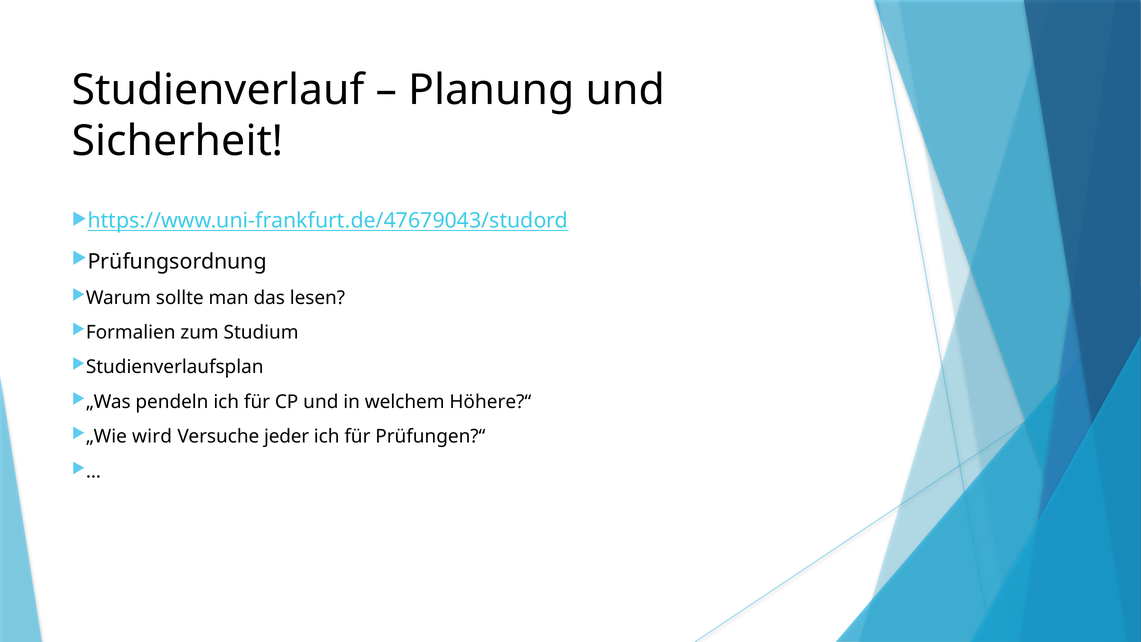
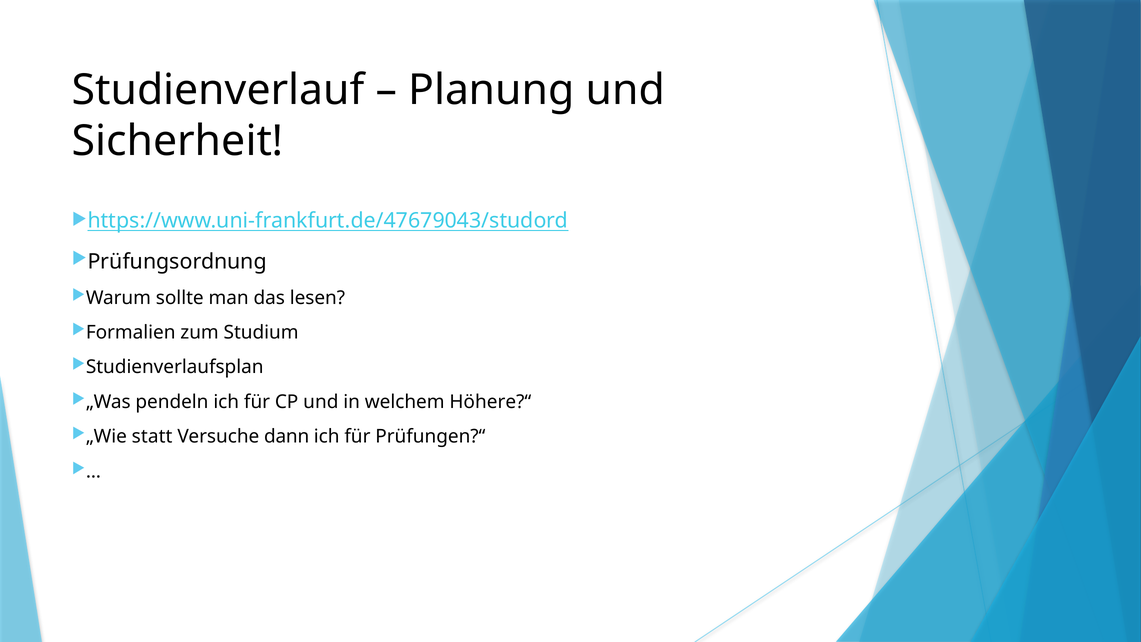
wird: wird -> statt
jeder: jeder -> dann
